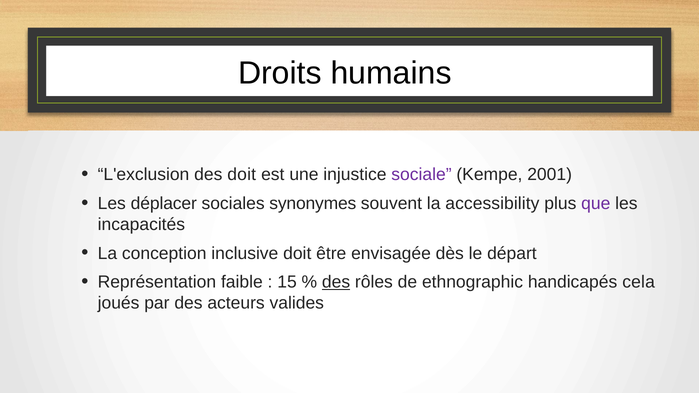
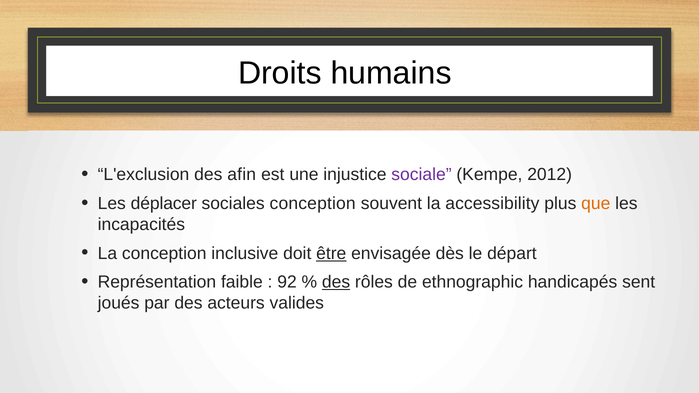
des doit: doit -> afin
2001: 2001 -> 2012
sociales synonymes: synonymes -> conception
que colour: purple -> orange
être underline: none -> present
15: 15 -> 92
cela: cela -> sent
